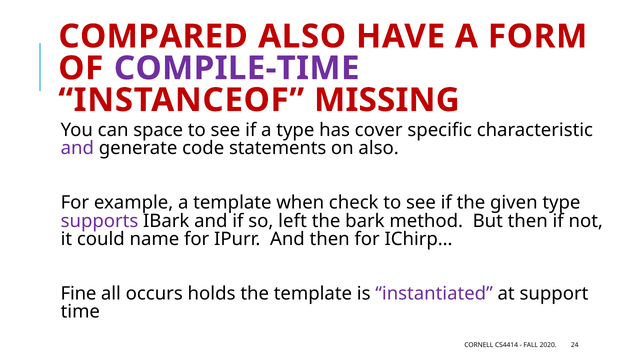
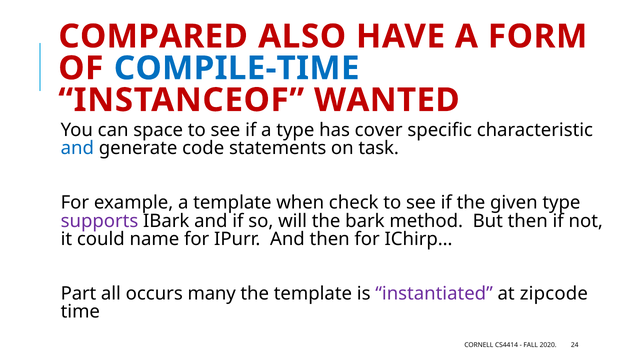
COMPILE-TIME colour: purple -> blue
MISSING: MISSING -> WANTED
and at (77, 148) colour: purple -> blue
on also: also -> task
left: left -> will
Fine: Fine -> Part
holds: holds -> many
support: support -> zipcode
